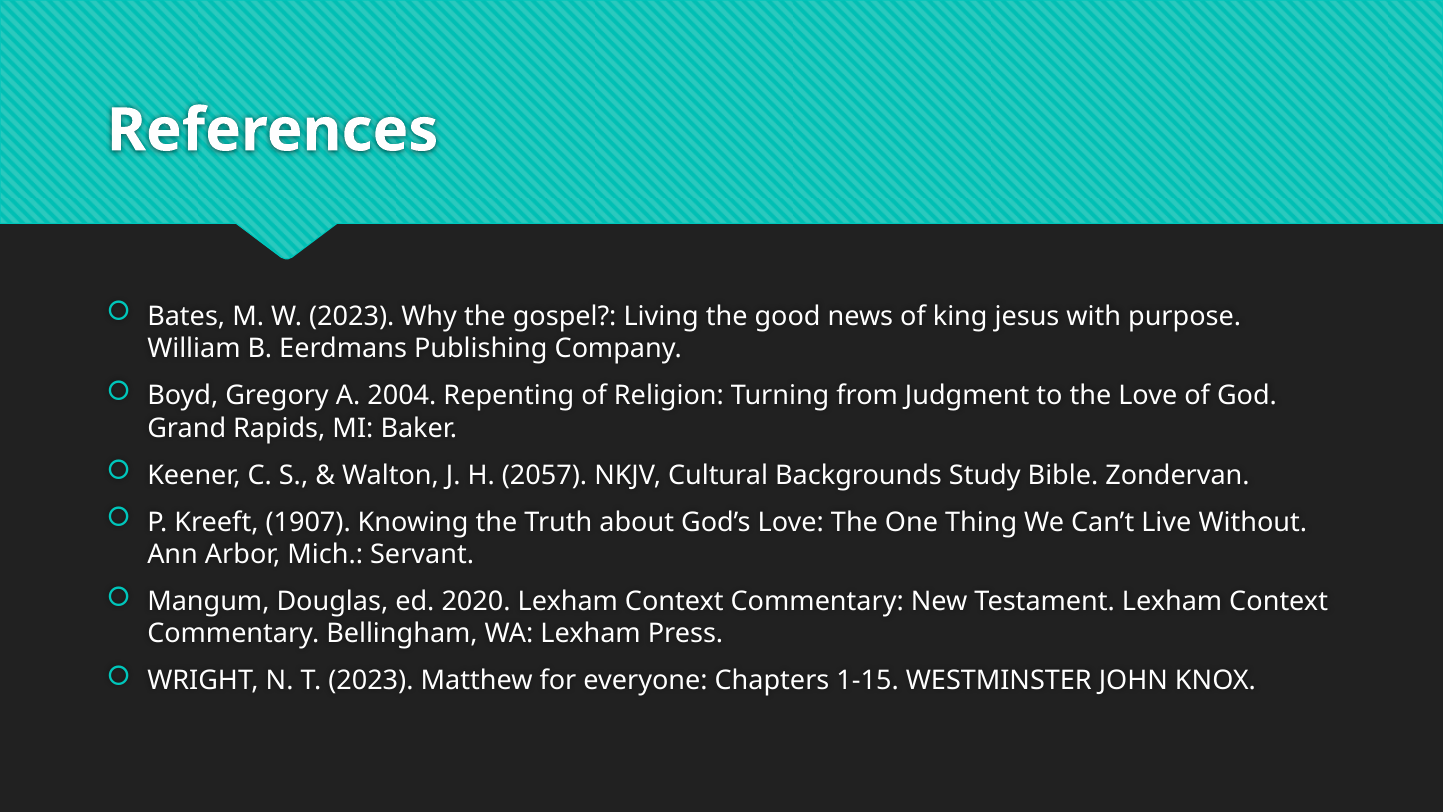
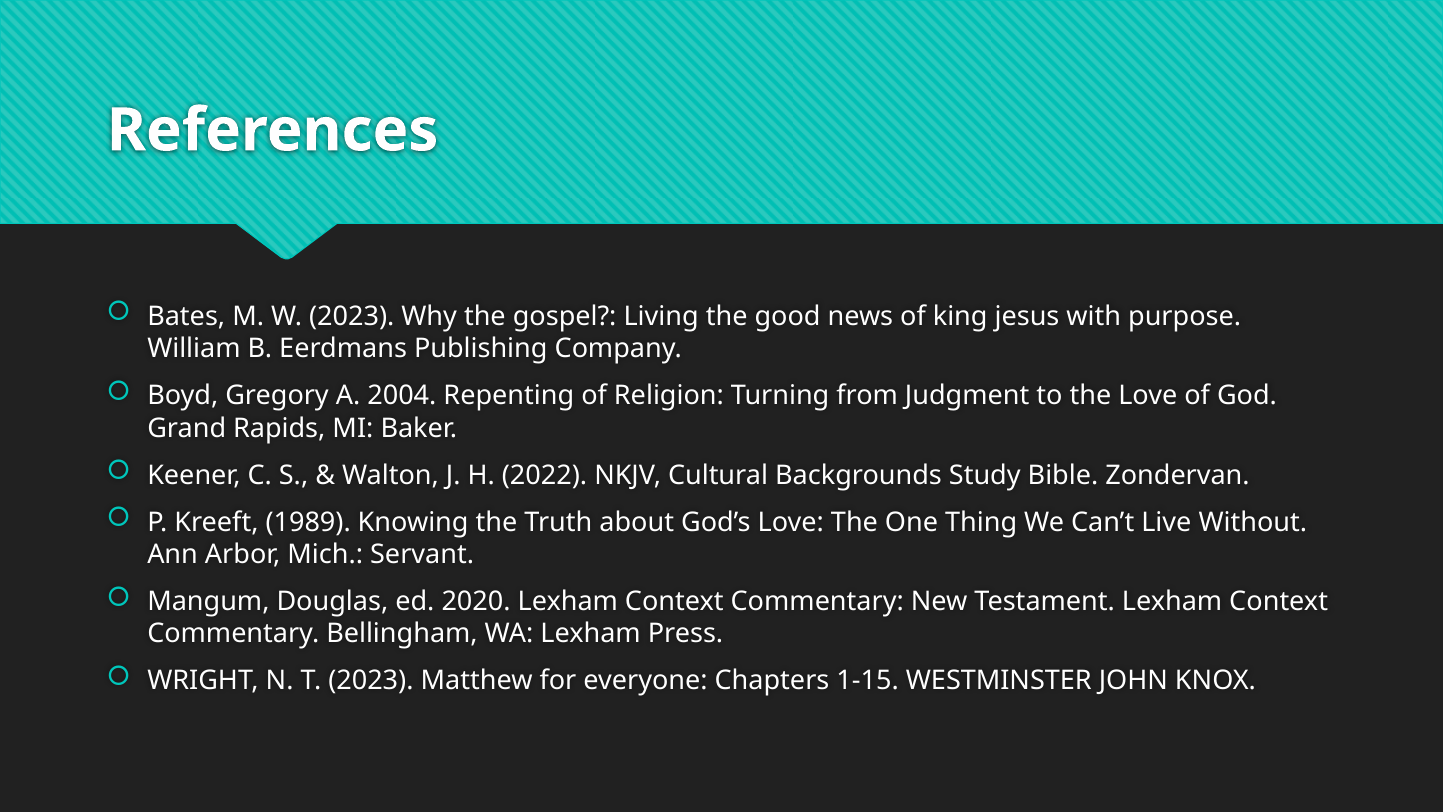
2057: 2057 -> 2022
1907: 1907 -> 1989
